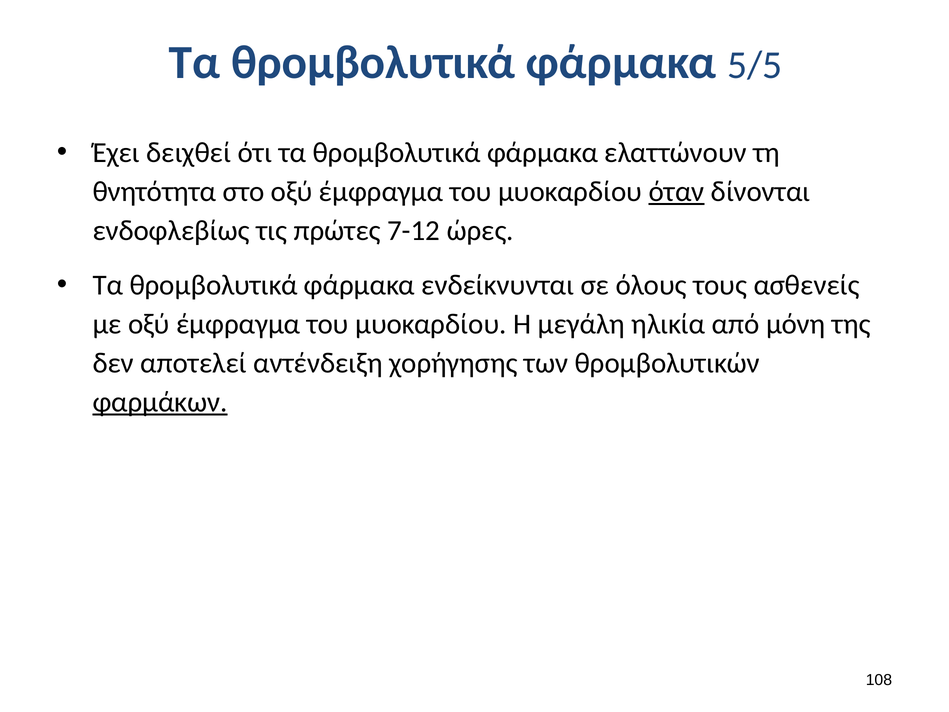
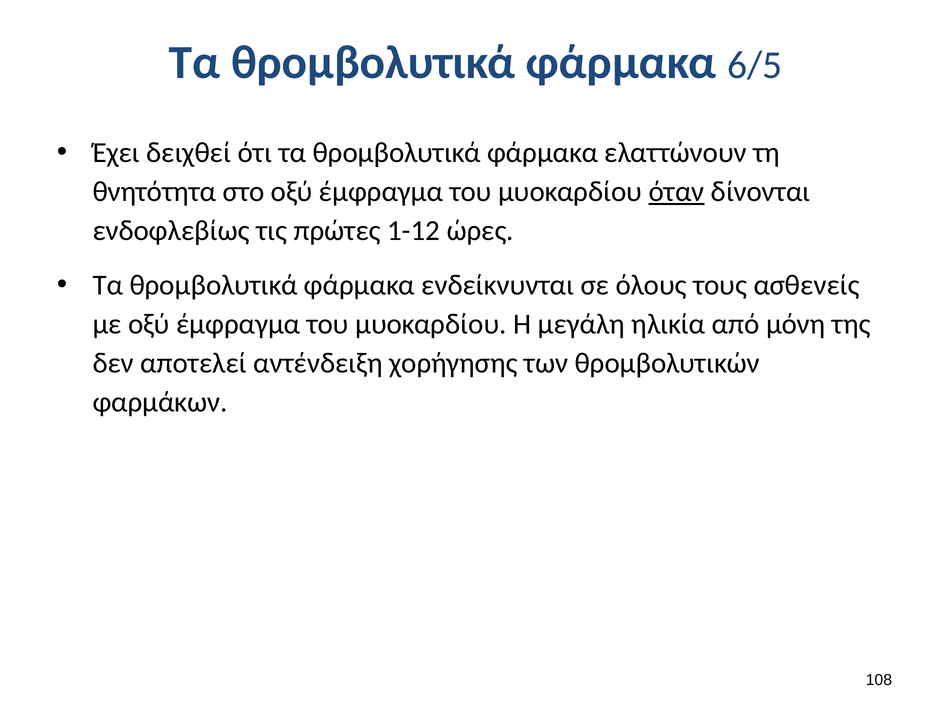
5/5: 5/5 -> 6/5
7-12: 7-12 -> 1-12
φαρμάκων underline: present -> none
